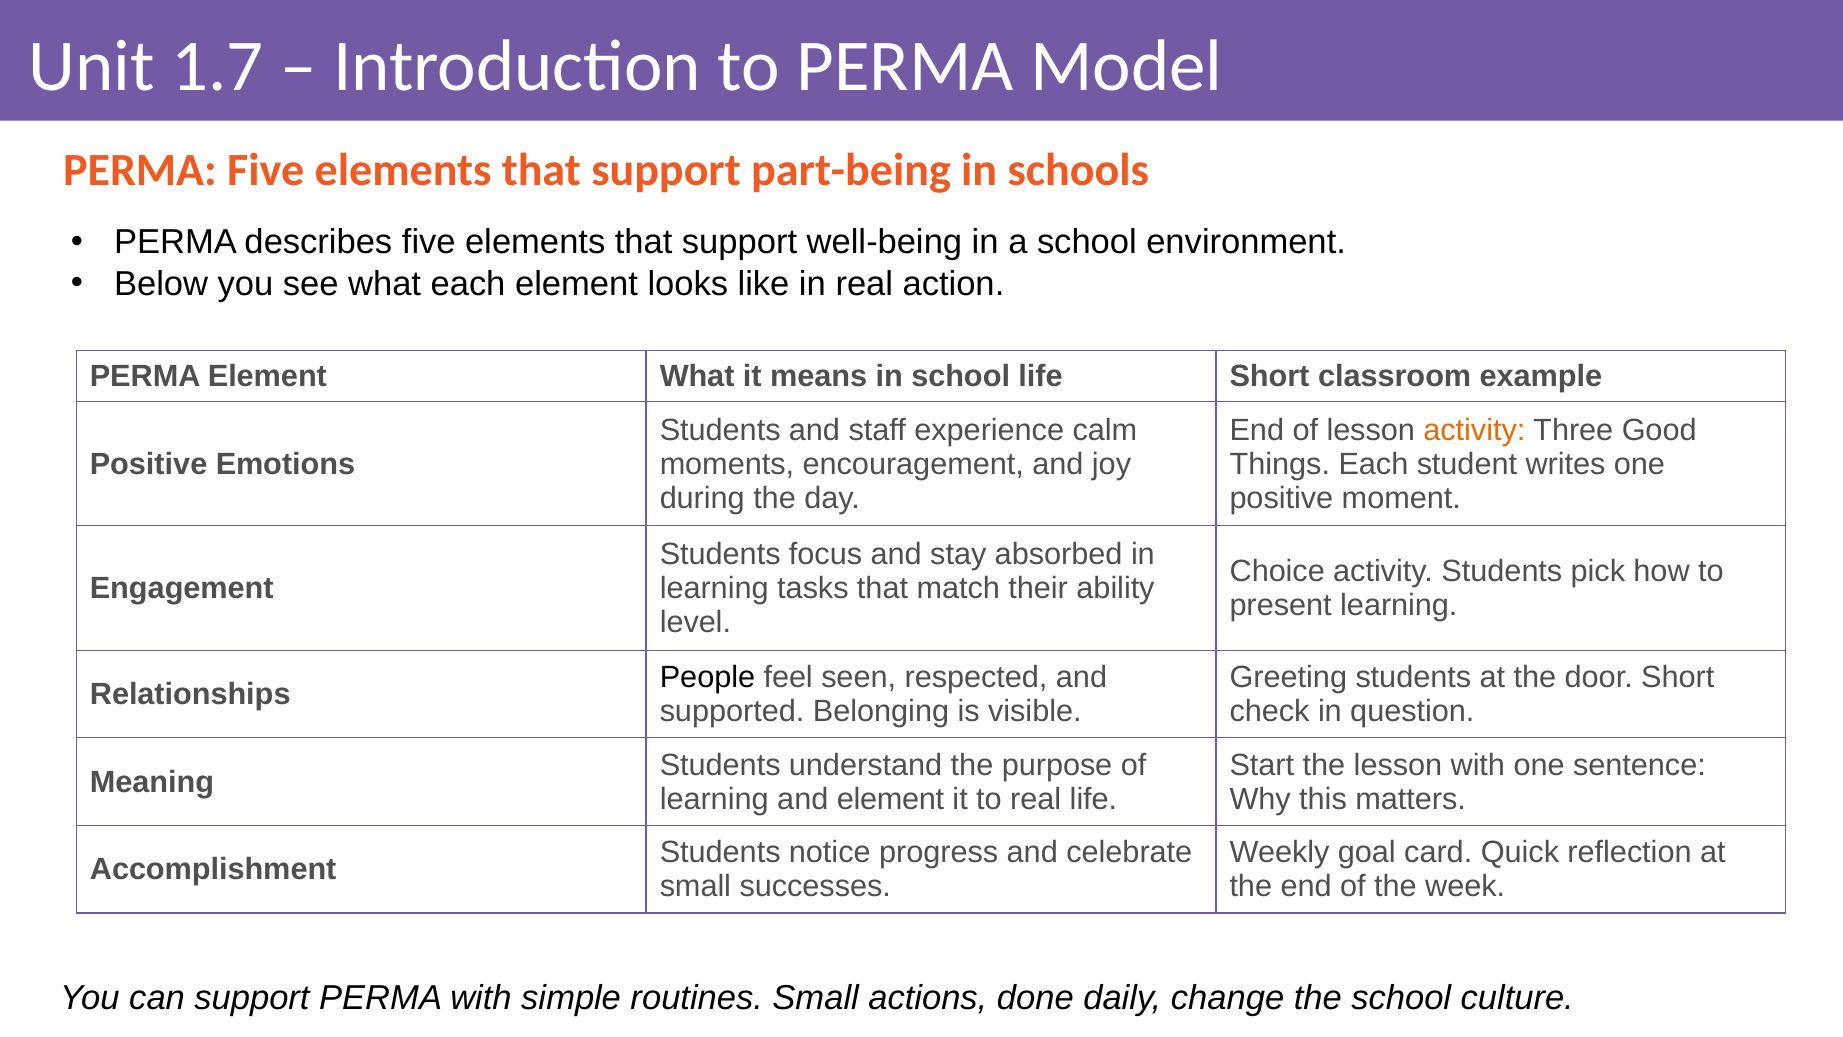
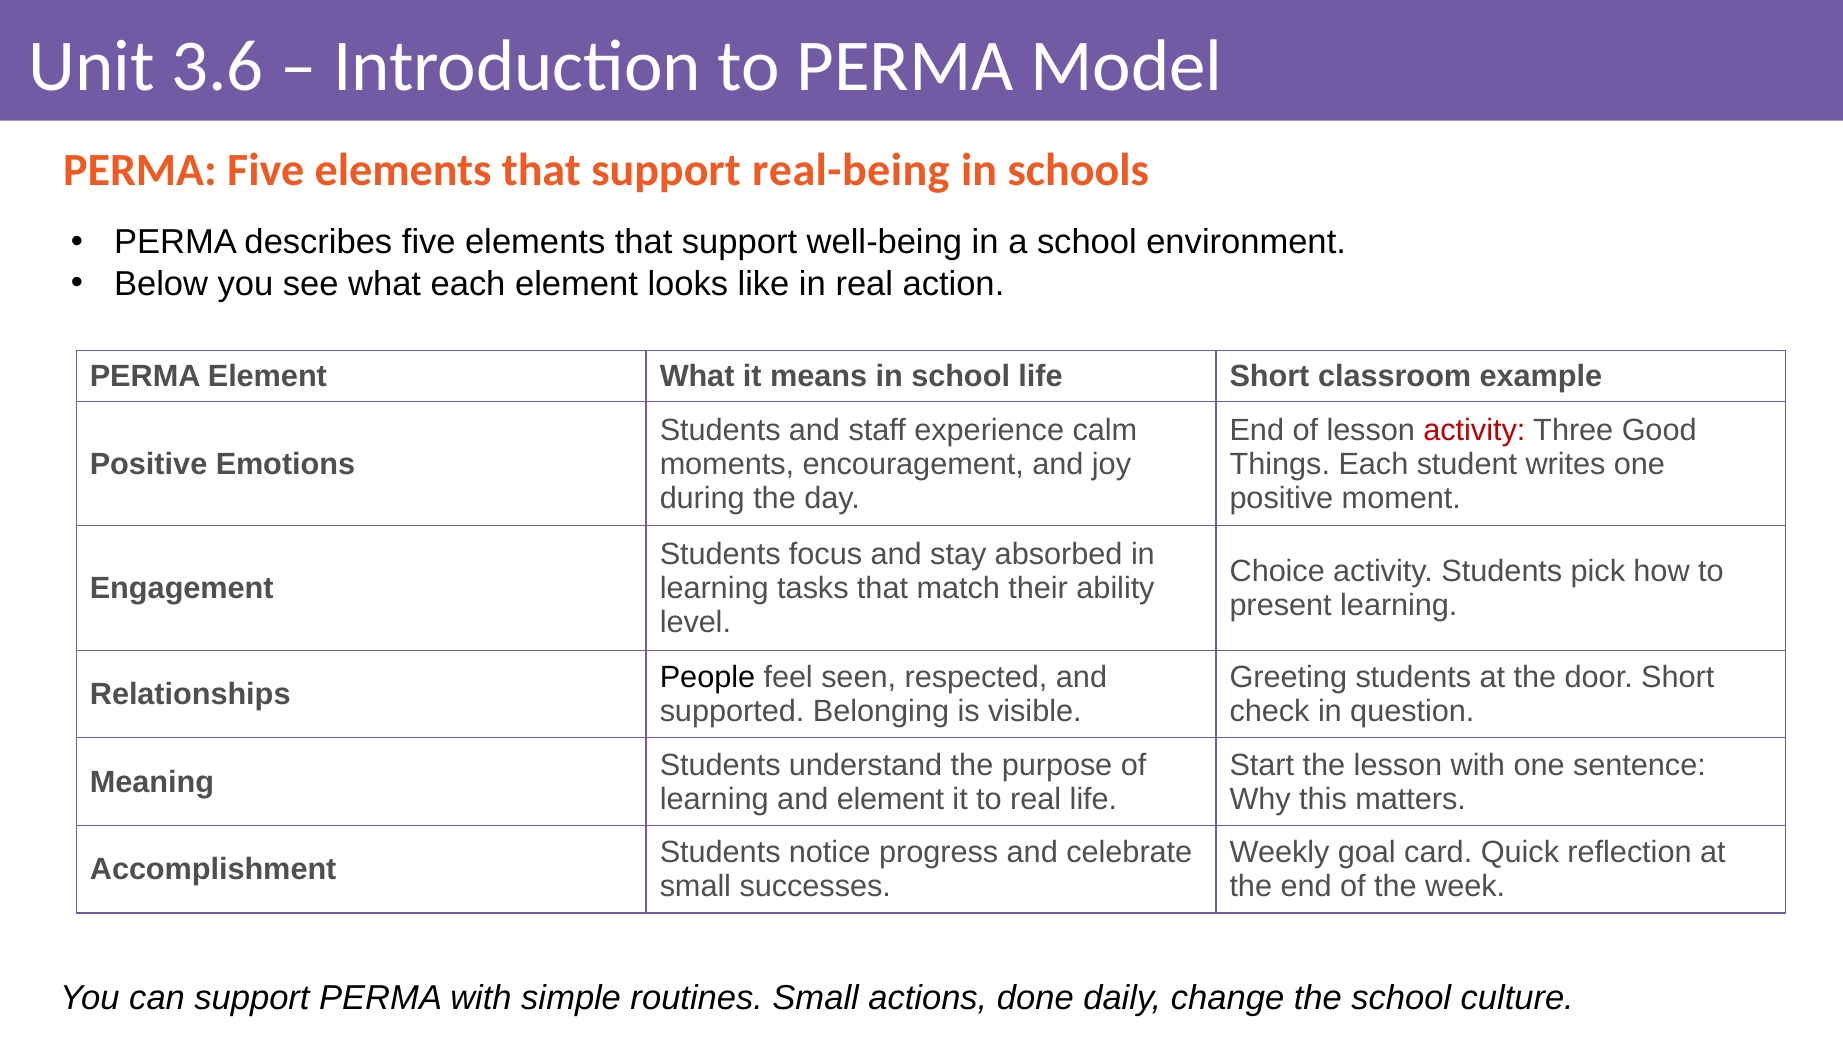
1.7: 1.7 -> 3.6
part-being: part-being -> real-being
activity at (1474, 430) colour: orange -> red
